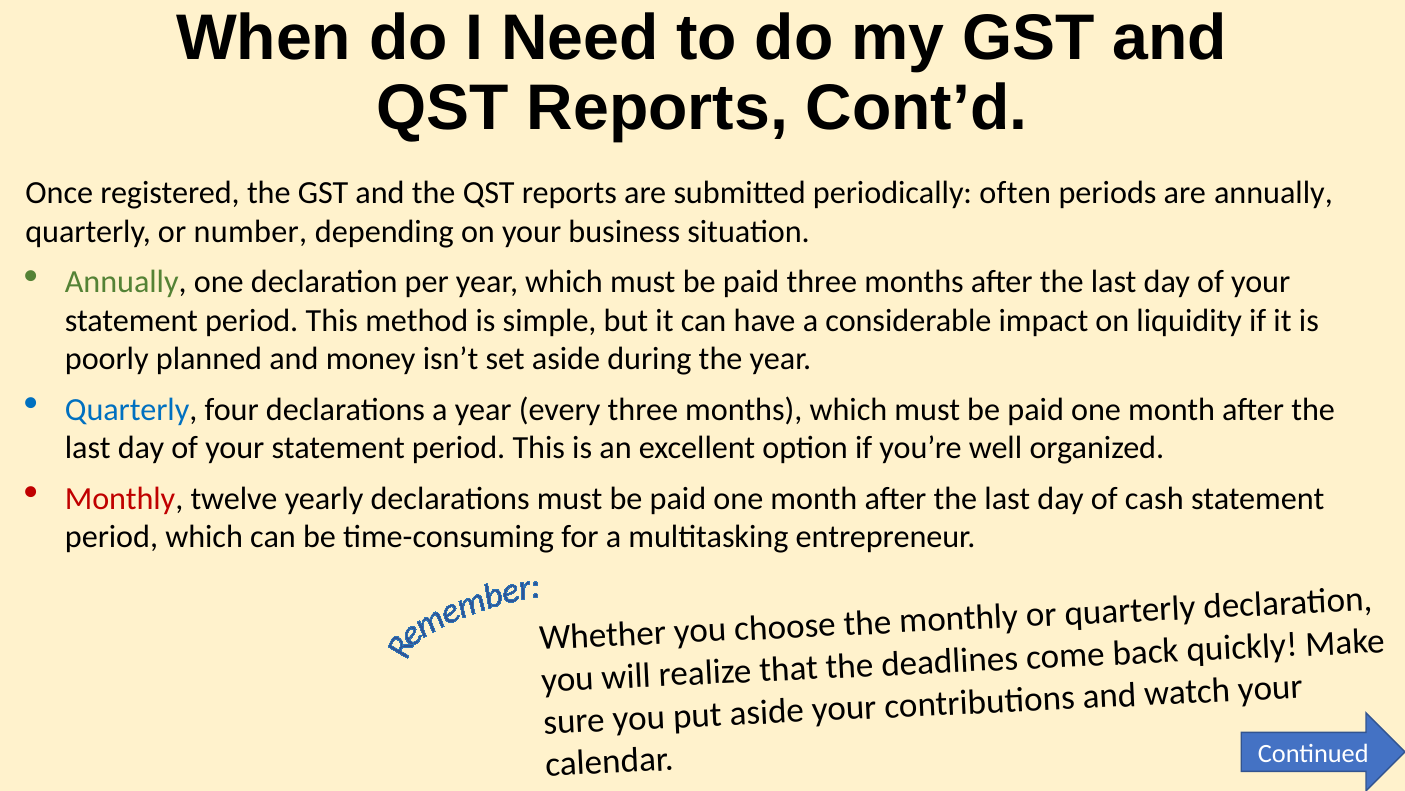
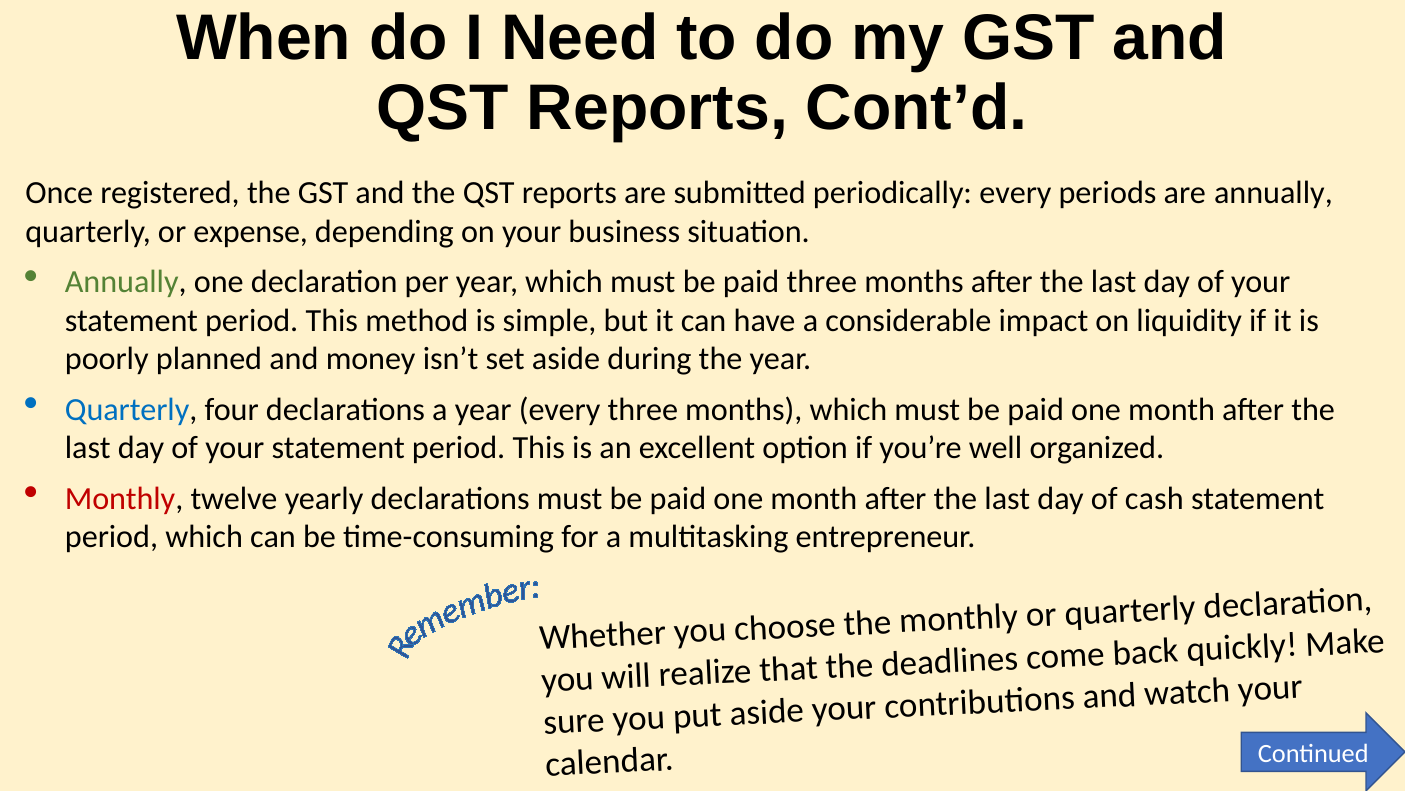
periodically often: often -> every
number: number -> expense
